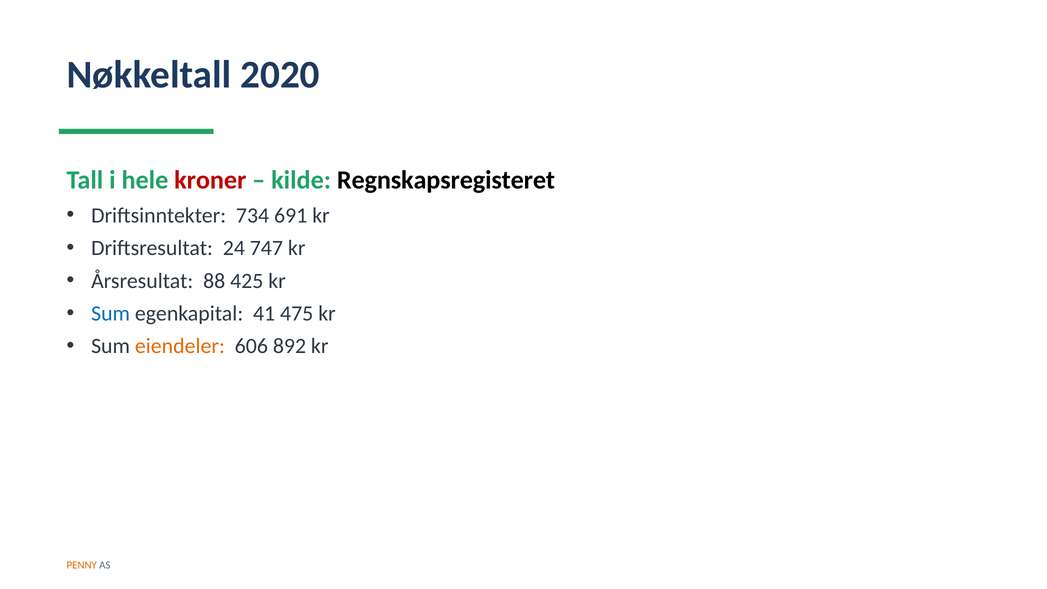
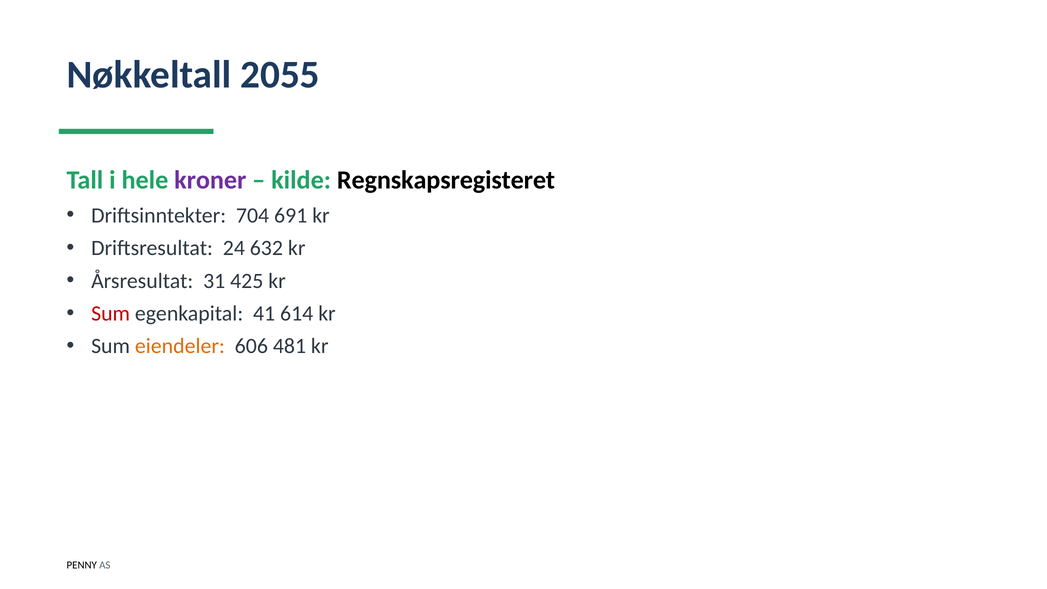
2020: 2020 -> 2055
kroner colour: red -> purple
734: 734 -> 704
747: 747 -> 632
88: 88 -> 31
Sum at (111, 314) colour: blue -> red
475: 475 -> 614
892: 892 -> 481
PENNY colour: orange -> black
